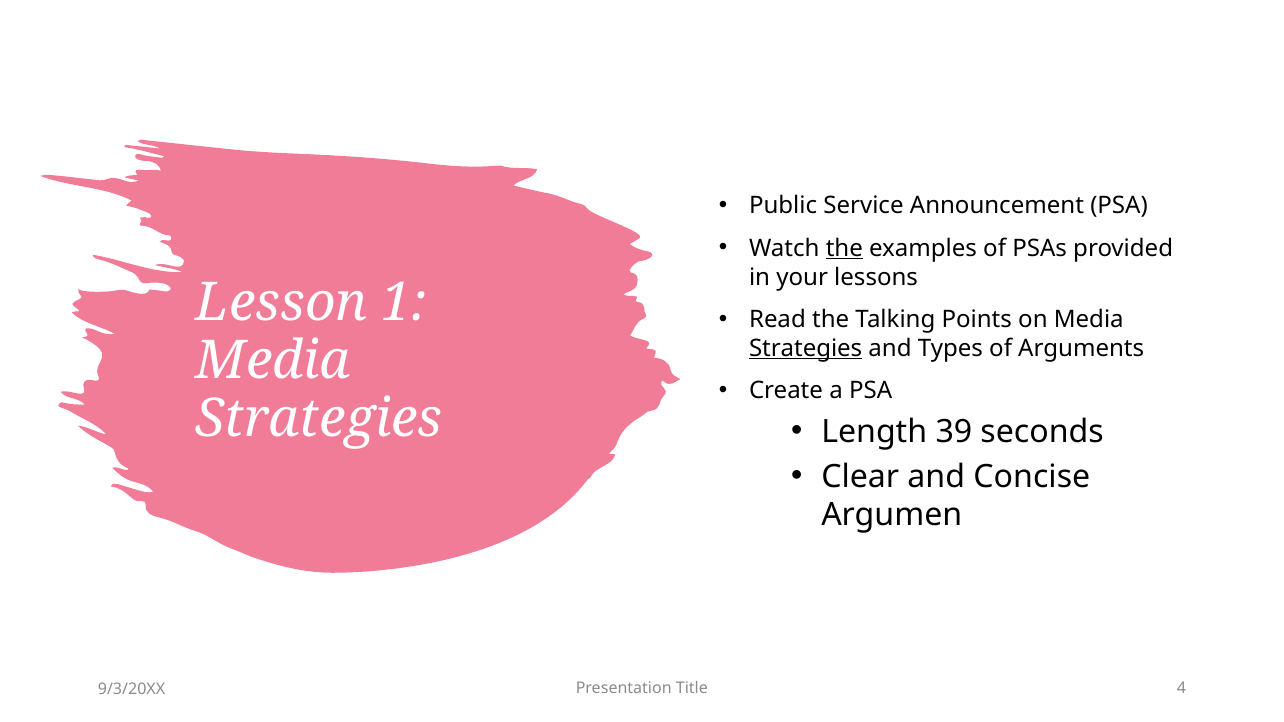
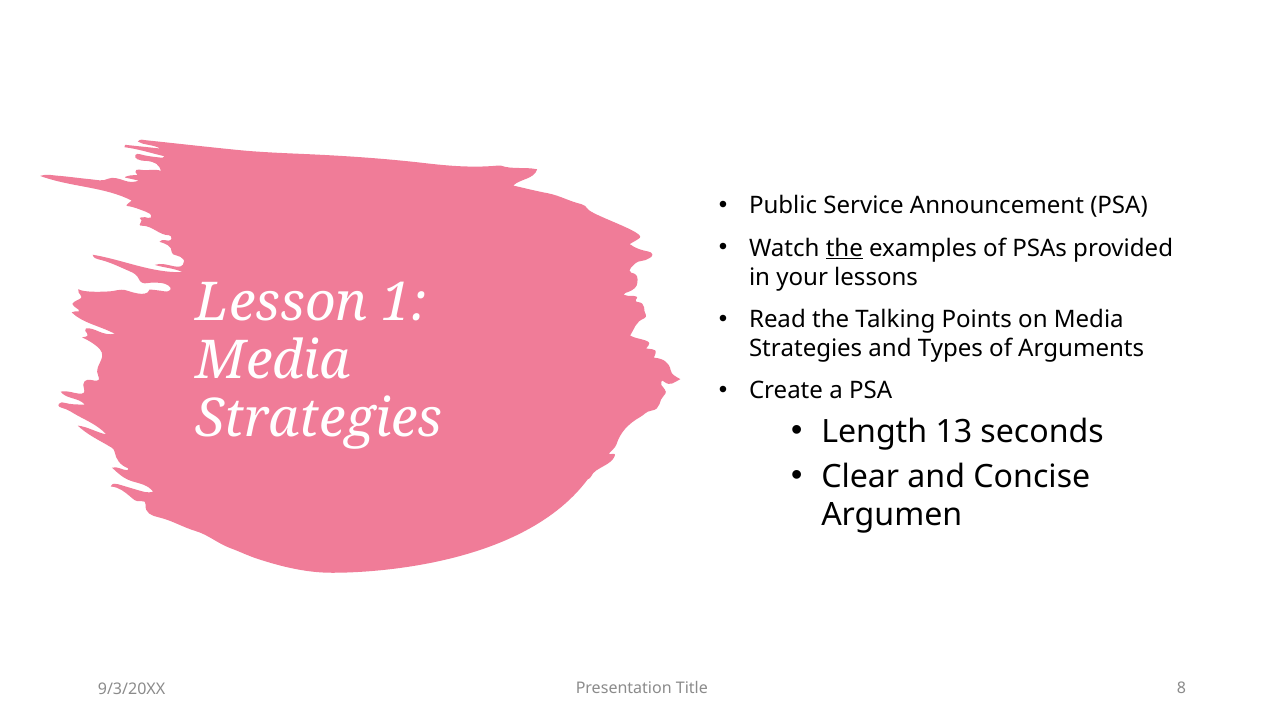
Strategies at (806, 348) underline: present -> none
39: 39 -> 13
4: 4 -> 8
